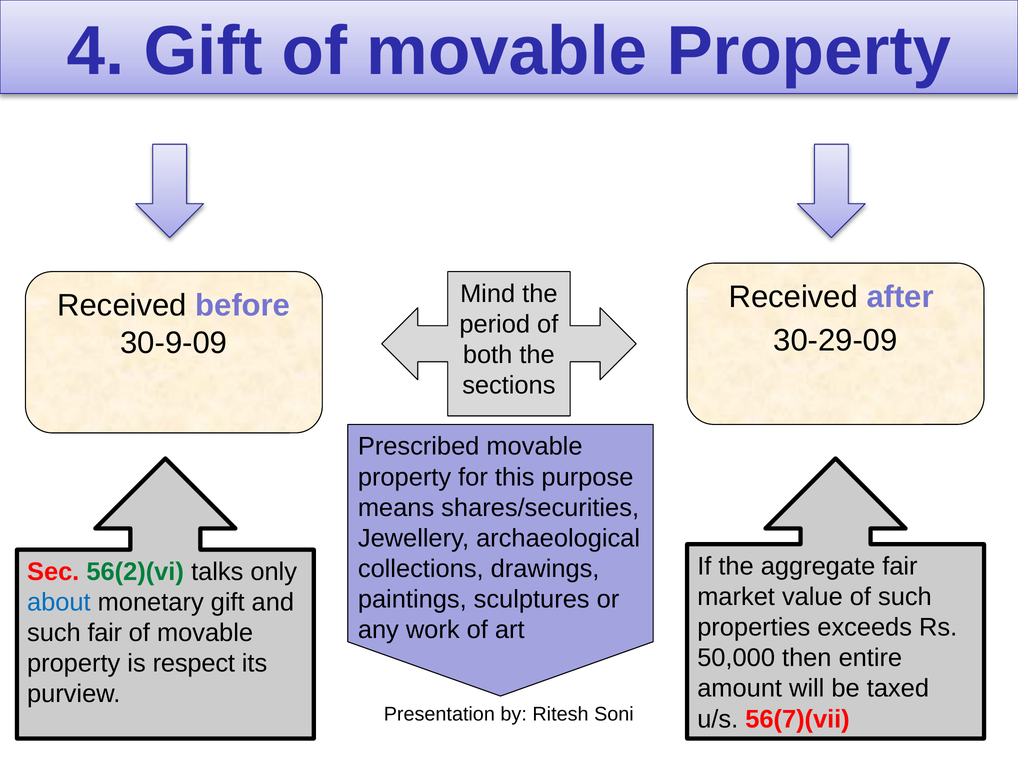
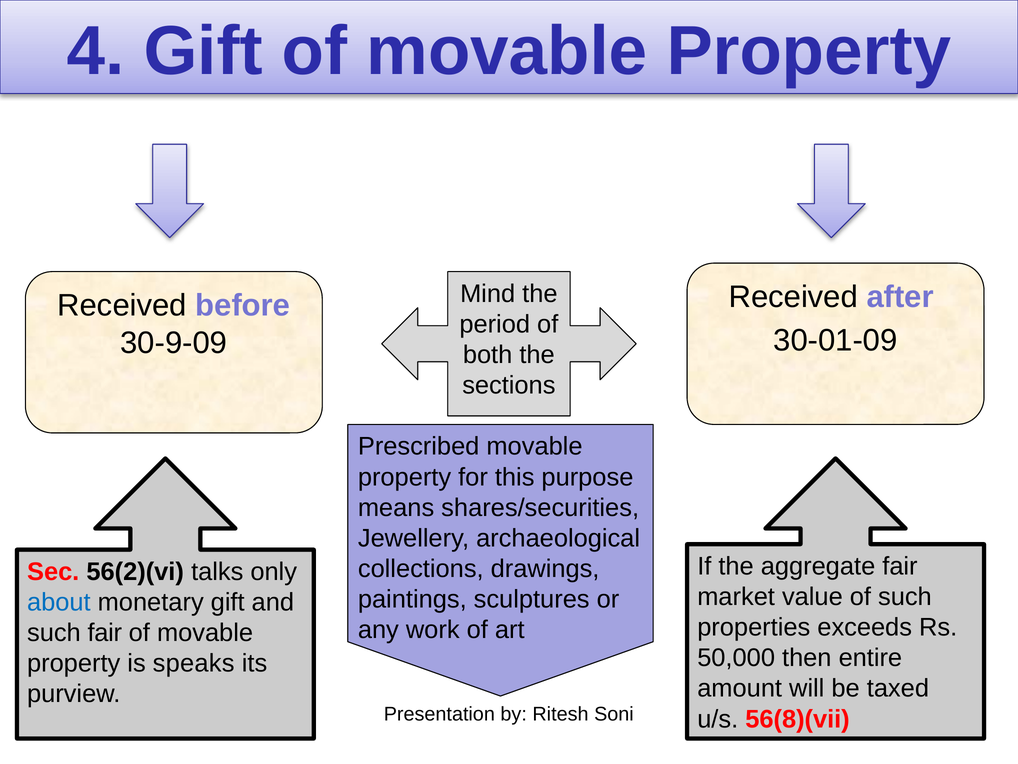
30-29-09: 30-29-09 -> 30-01-09
56(2)(vi colour: green -> black
respect: respect -> speaks
56(7)(vii: 56(7)(vii -> 56(8)(vii
